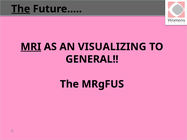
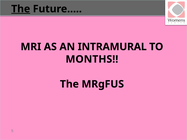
MRI underline: present -> none
VISUALIZING: VISUALIZING -> INTRAMURAL
GENERAL: GENERAL -> MONTHS
